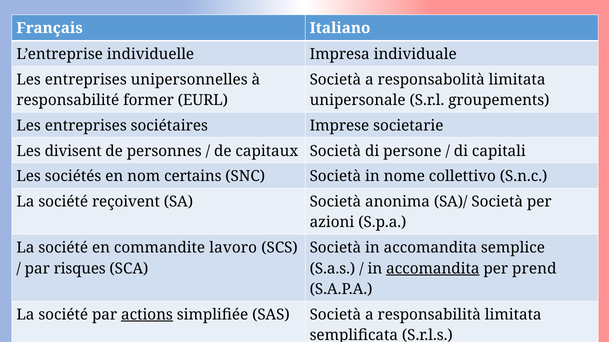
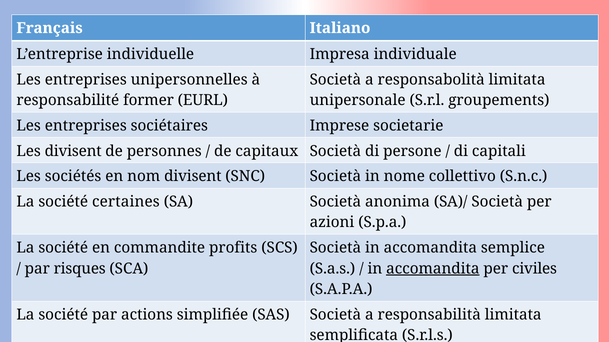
nom certains: certains -> divisent
reçoivent: reçoivent -> certaines
lavoro: lavoro -> profits
prend: prend -> civiles
actions at (147, 315) underline: present -> none
